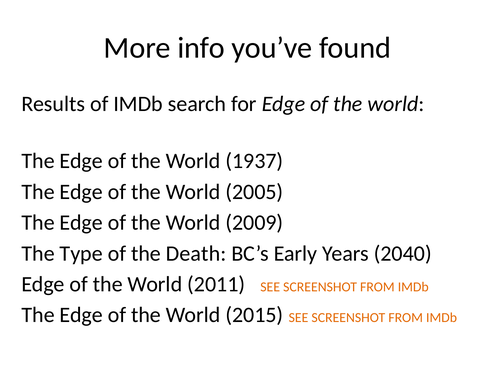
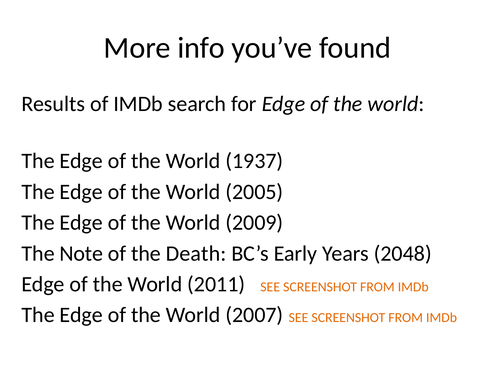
Type: Type -> Note
2040: 2040 -> 2048
2015: 2015 -> 2007
